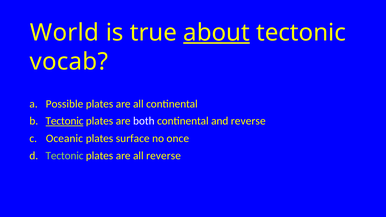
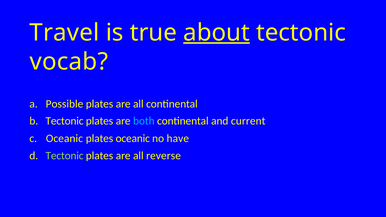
World: World -> Travel
Tectonic at (65, 121) underline: present -> none
both colour: white -> light blue
and reverse: reverse -> current
plates surface: surface -> oceanic
once: once -> have
